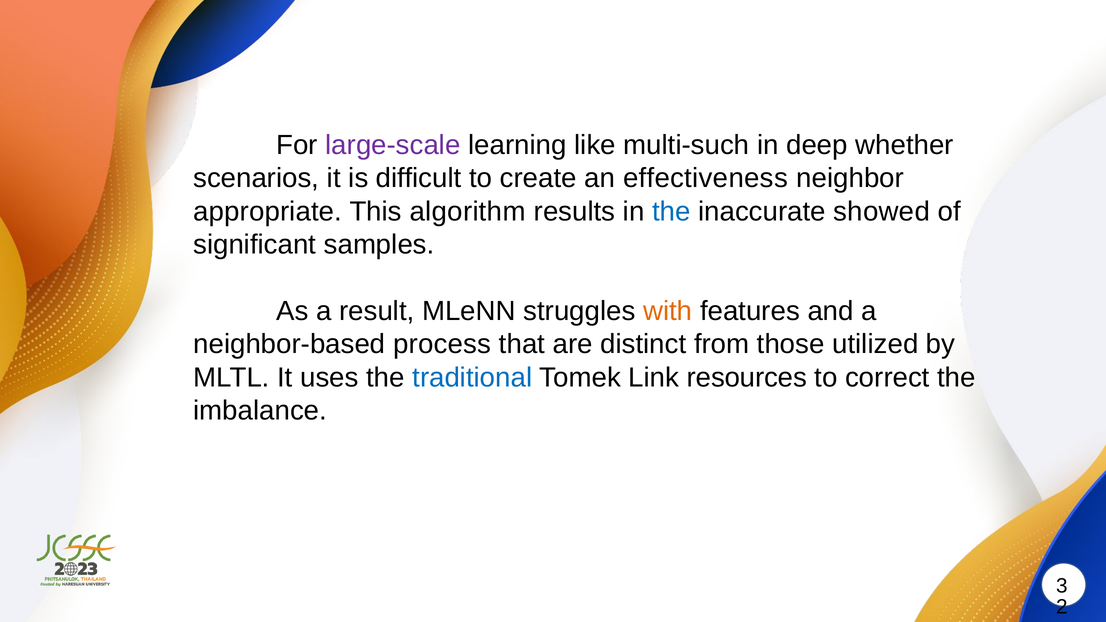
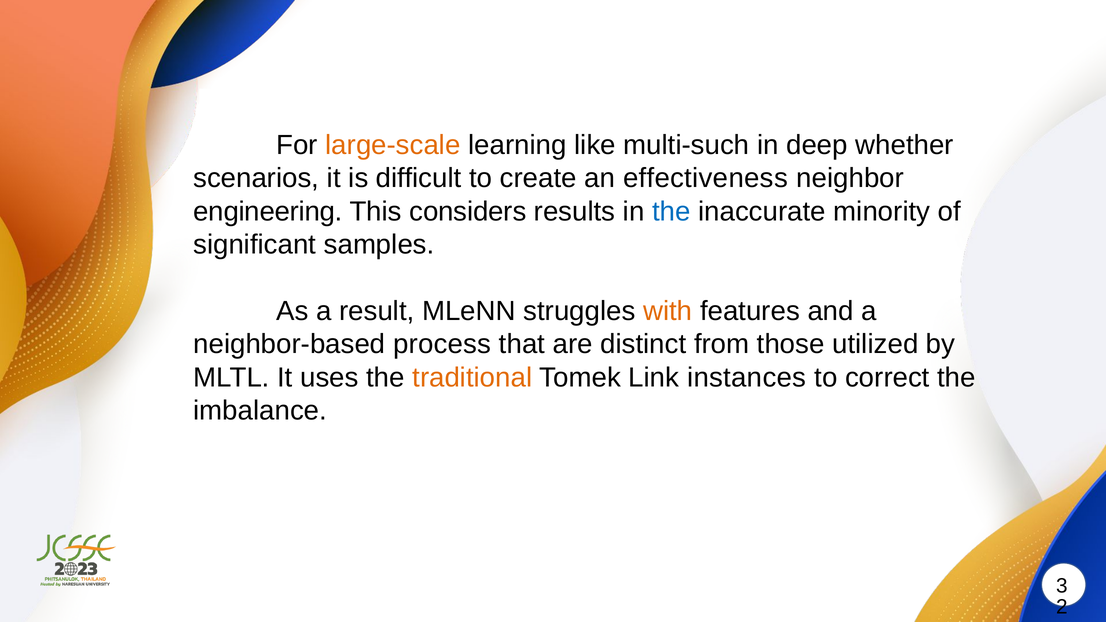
large-scale colour: purple -> orange
appropriate: appropriate -> engineering
algorithm: algorithm -> considers
showed: showed -> minority
traditional colour: blue -> orange
resources: resources -> instances
